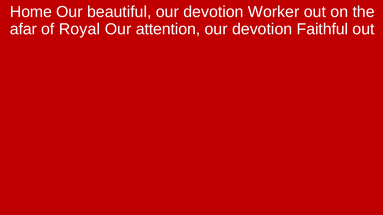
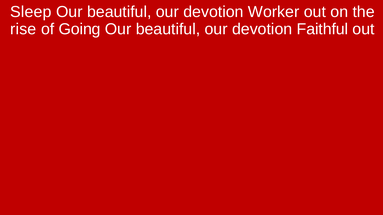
Home: Home -> Sleep
afar: afar -> rise
Royal: Royal -> Going
attention at (168, 29): attention -> beautiful
